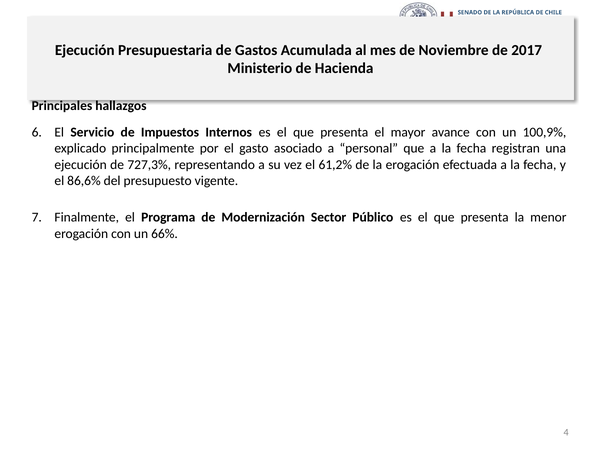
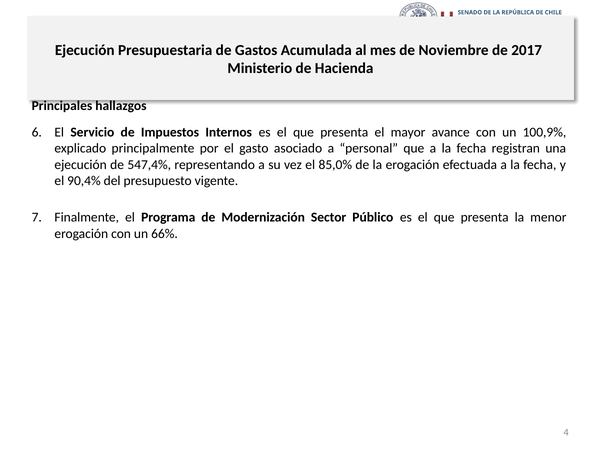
727,3%: 727,3% -> 547,4%
61,2%: 61,2% -> 85,0%
86,6%: 86,6% -> 90,4%
